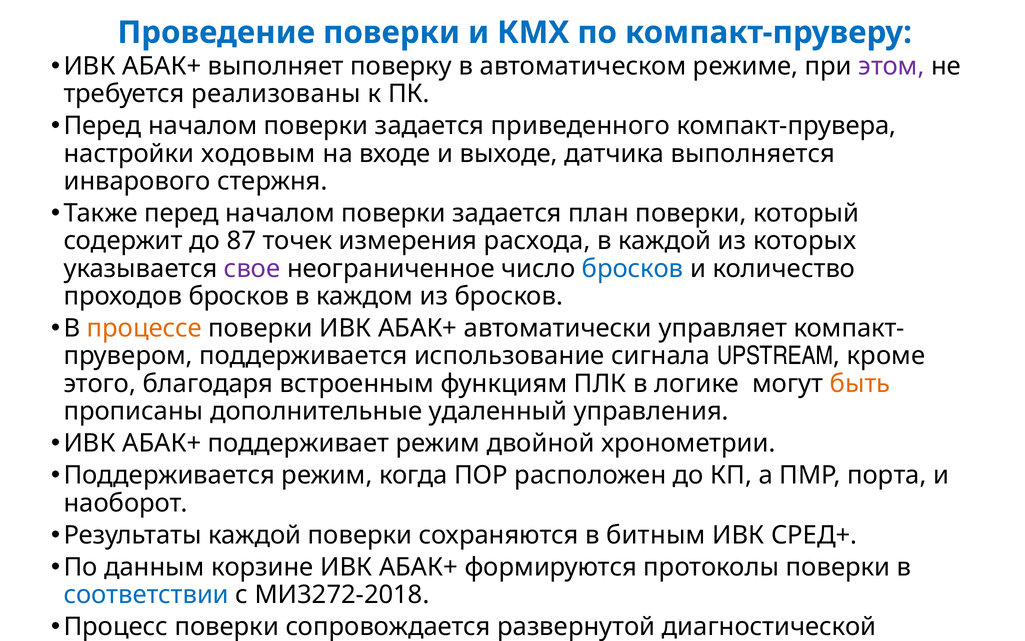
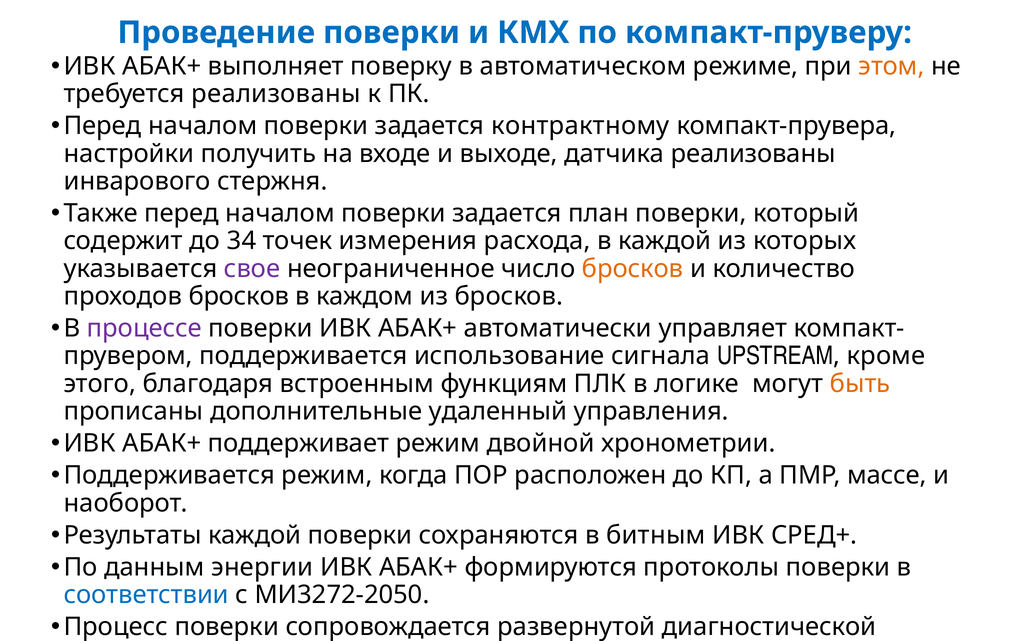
этом colour: purple -> orange
приведенного: приведенного -> контрактному
настройки ходовым: ходовым -> получить
датчика выполняется: выполняется -> реализованы
87: 87 -> 34
бросков at (633, 268) colour: blue -> orange
процессе colour: orange -> purple
порта: порта -> массе
корзине: корзине -> энергии
МИ3272-2018: МИ3272-2018 -> МИ3272-2050
